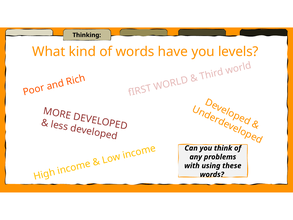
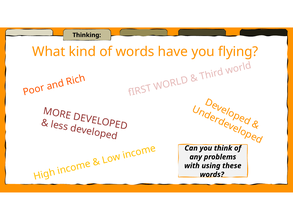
levels: levels -> flying
